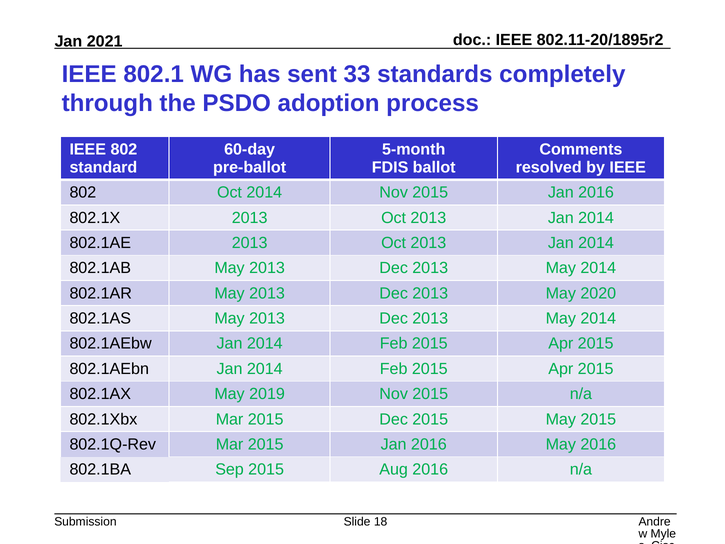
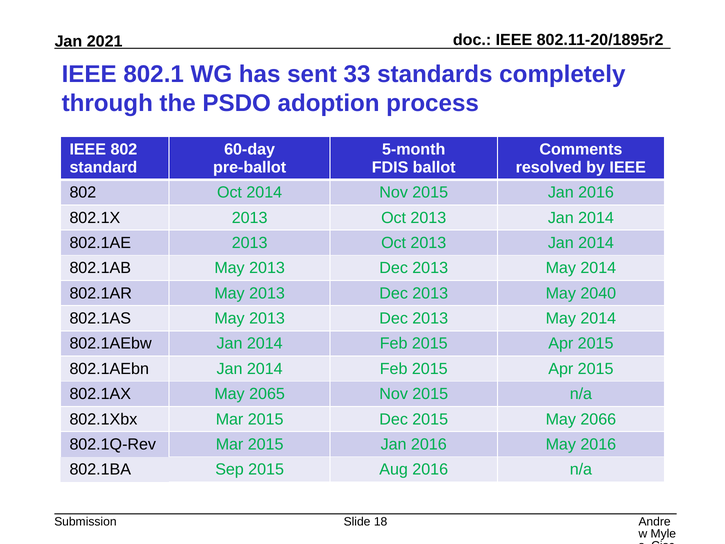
2020: 2020 -> 2040
2019: 2019 -> 2065
May 2015: 2015 -> 2066
